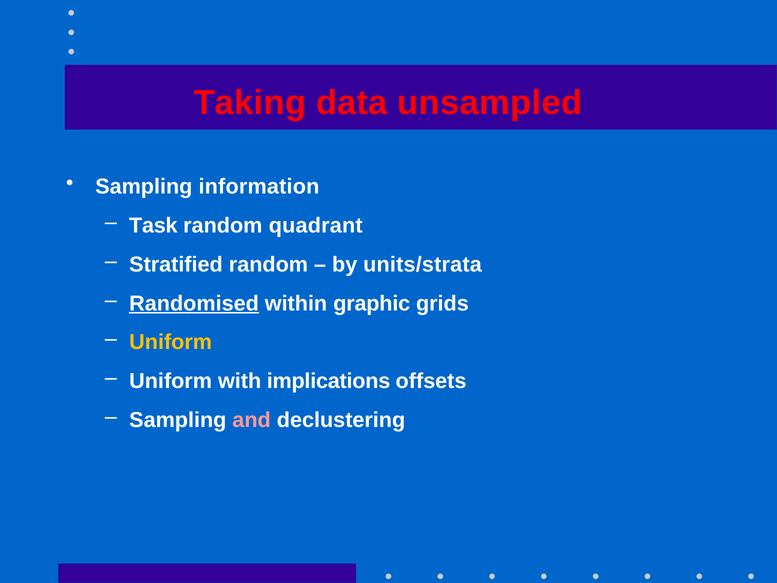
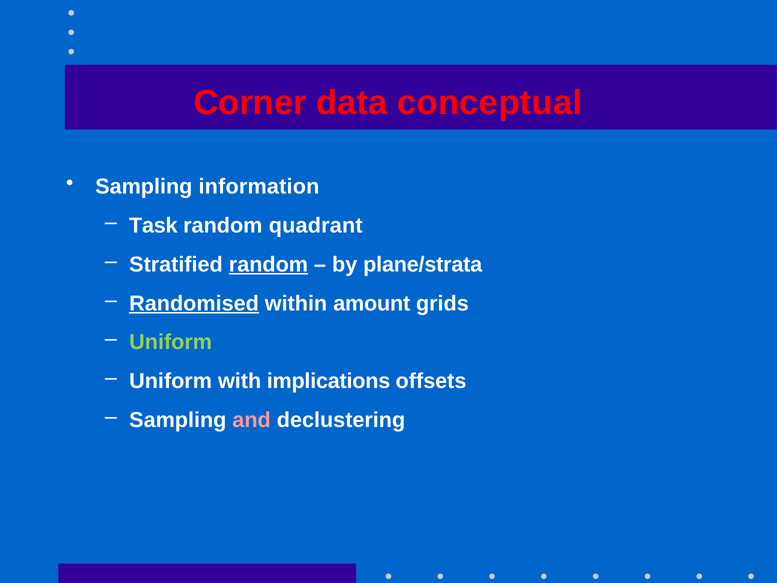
Taking: Taking -> Corner
unsampled: unsampled -> conceptual
random at (268, 264) underline: none -> present
units/strata: units/strata -> plane/strata
graphic: graphic -> amount
Uniform at (171, 342) colour: yellow -> light green
